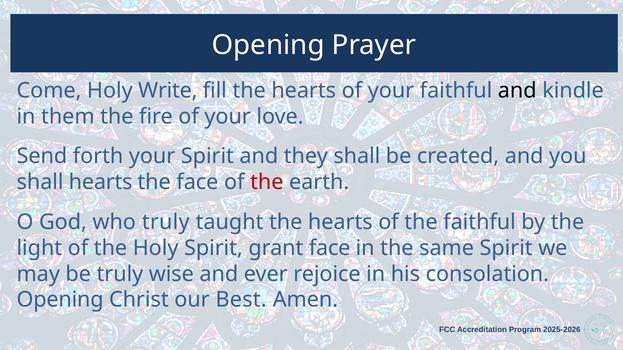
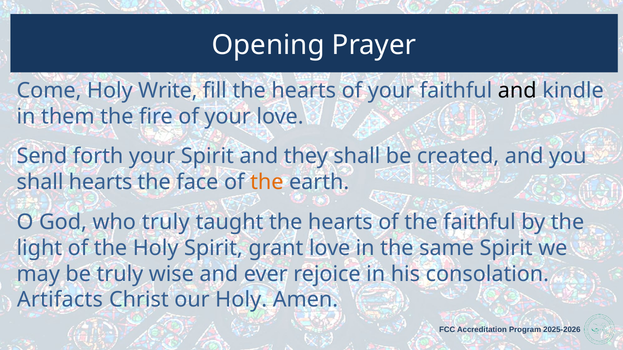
the at (267, 182) colour: red -> orange
grant face: face -> love
Opening at (60, 300): Opening -> Artifacts
our Best: Best -> Holy
